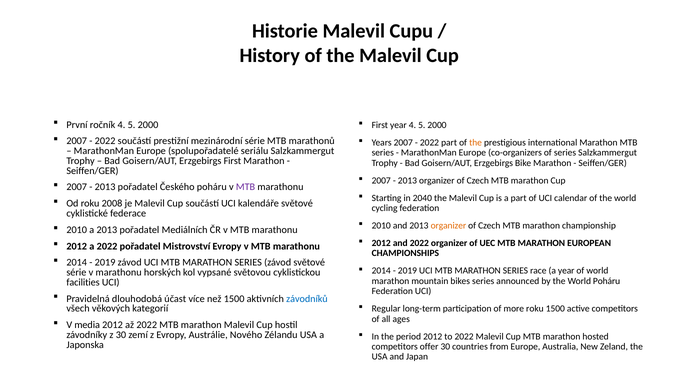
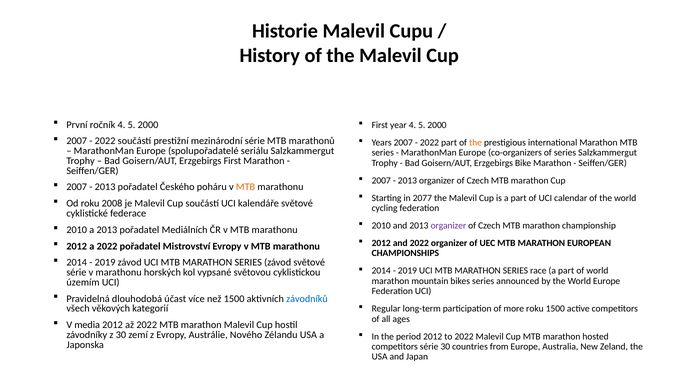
MTB at (246, 187) colour: purple -> orange
2040: 2040 -> 2077
organizer at (448, 226) colour: orange -> purple
race a year: year -> part
World Poháru: Poháru -> Europe
facilities: facilities -> územím
competitors offer: offer -> série
